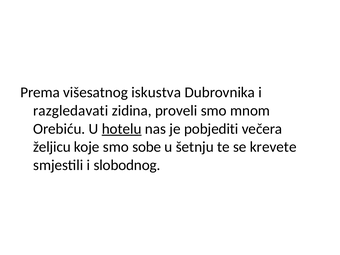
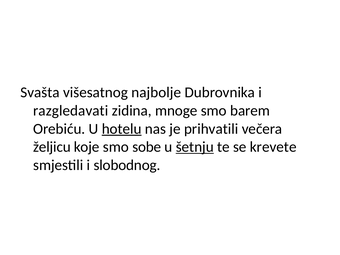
Prema: Prema -> Svašta
iskustva: iskustva -> najbolje
proveli: proveli -> mnoge
mnom: mnom -> barem
pobjediti: pobjediti -> prihvatili
šetnju underline: none -> present
